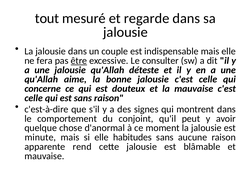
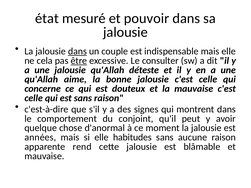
tout: tout -> état
regarde: regarde -> pouvoir
dans at (77, 51) underline: none -> present
fera: fera -> cela
minute: minute -> années
